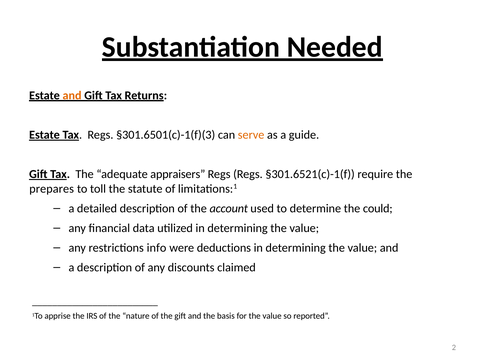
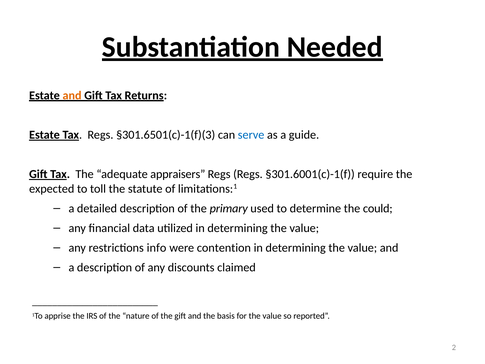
serve colour: orange -> blue
§301.6521(c)-1(f: §301.6521(c)-1(f -> §301.6001(c)-1(f
prepares: prepares -> expected
account: account -> primary
deductions: deductions -> contention
